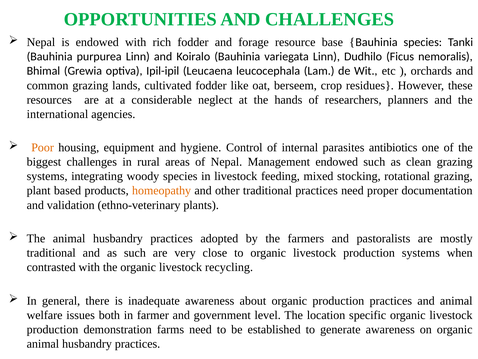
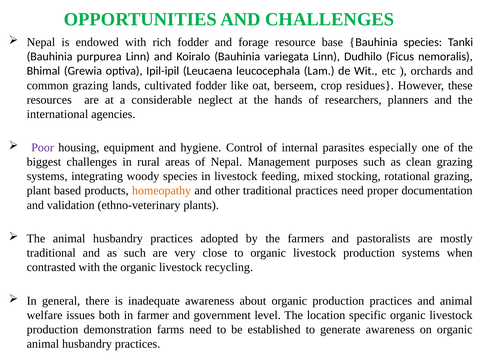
Poor colour: orange -> purple
antibiotics: antibiotics -> especially
Management endowed: endowed -> purposes
